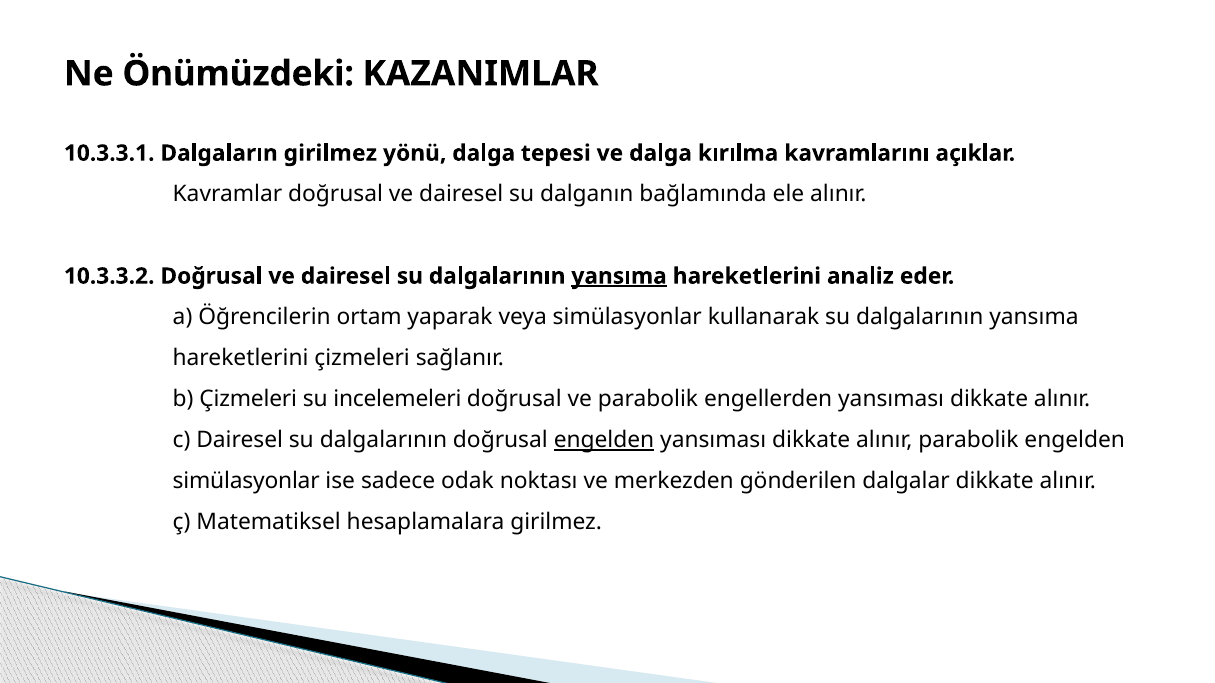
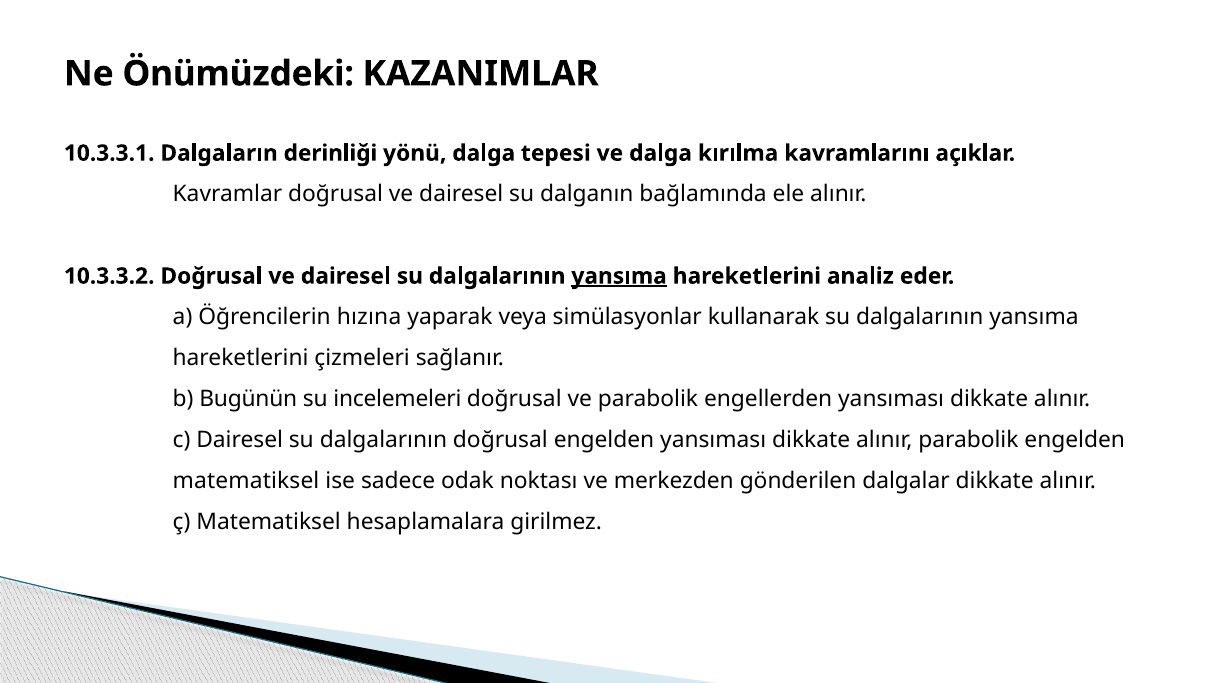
Dalgaların girilmez: girilmez -> derinliği
ortam: ortam -> hızına
b Çizmeleri: Çizmeleri -> Bugünün
engelden at (604, 440) underline: present -> none
simülasyonlar at (246, 481): simülasyonlar -> matematiksel
